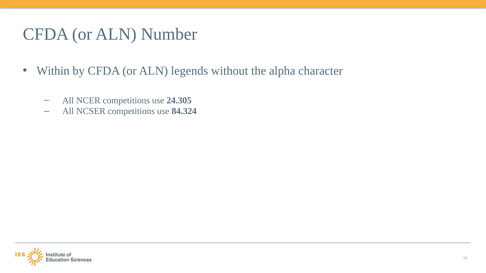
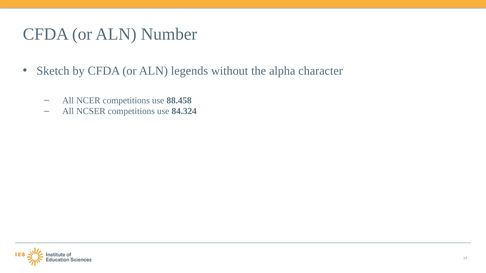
Within: Within -> Sketch
24.305: 24.305 -> 88.458
